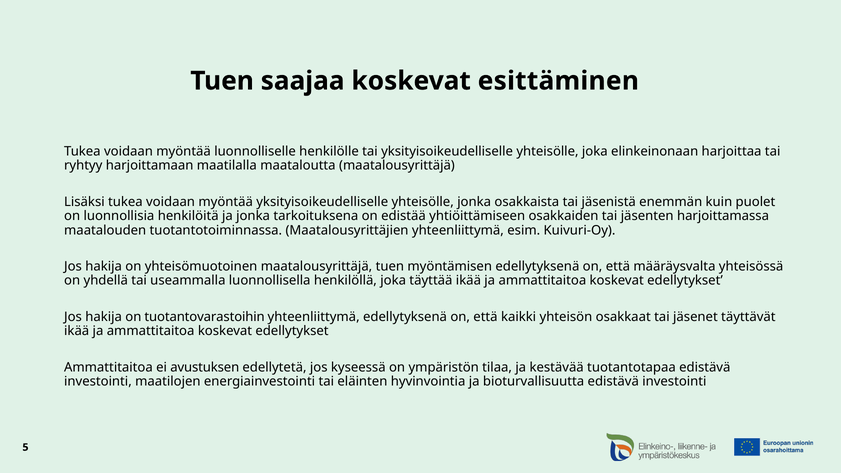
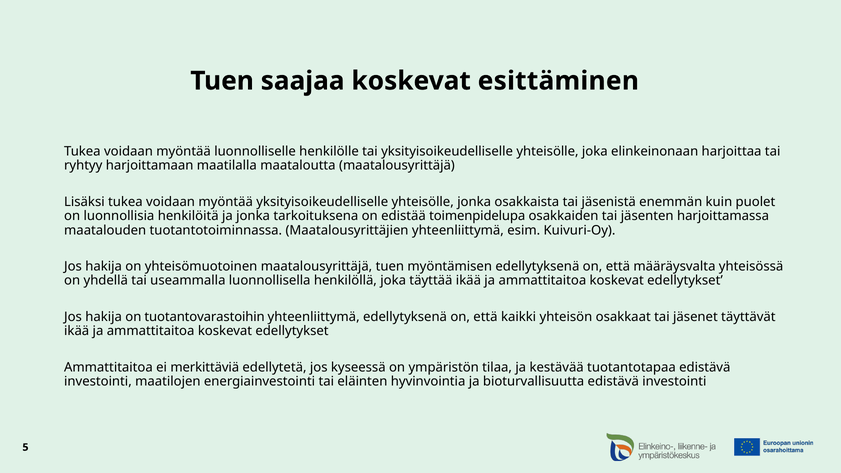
yhtiöittämiseen: yhtiöittämiseen -> toimenpidelupa
avustuksen: avustuksen -> merkittäviä
